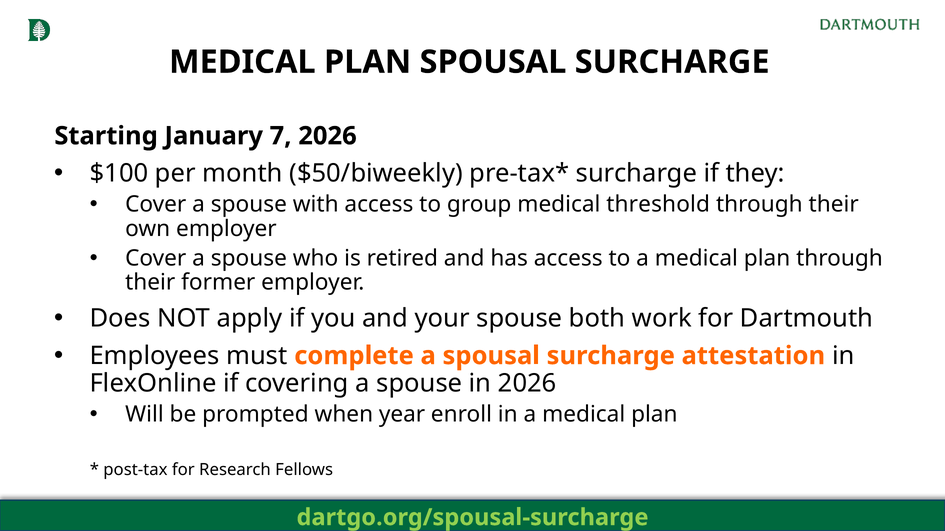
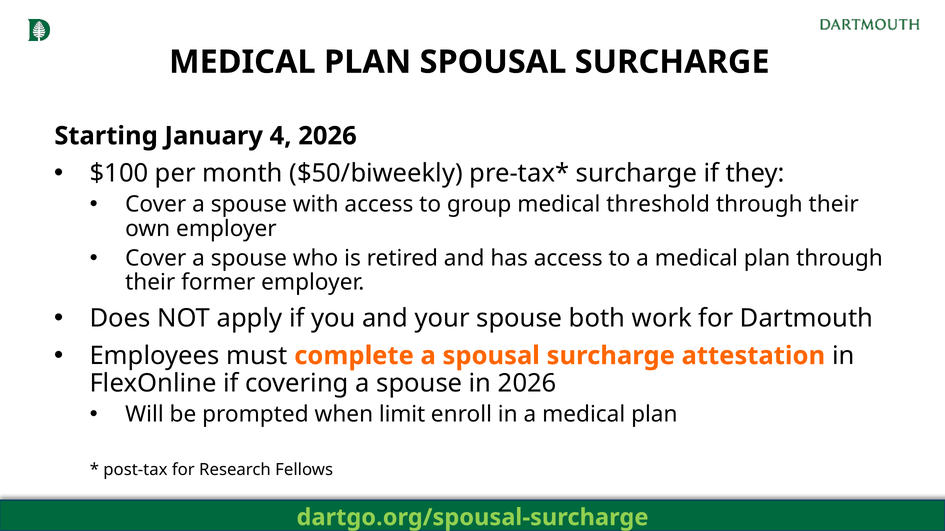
7: 7 -> 4
year: year -> limit
